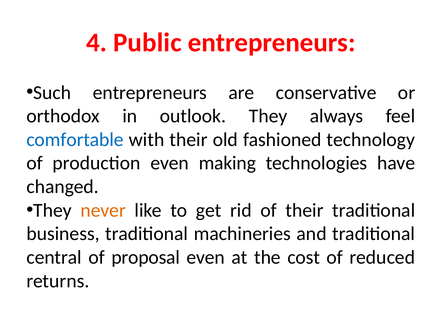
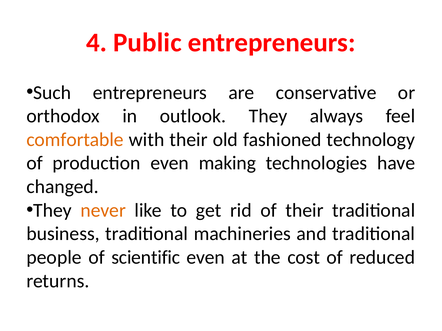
comfortable colour: blue -> orange
central: central -> people
proposal: proposal -> scientific
